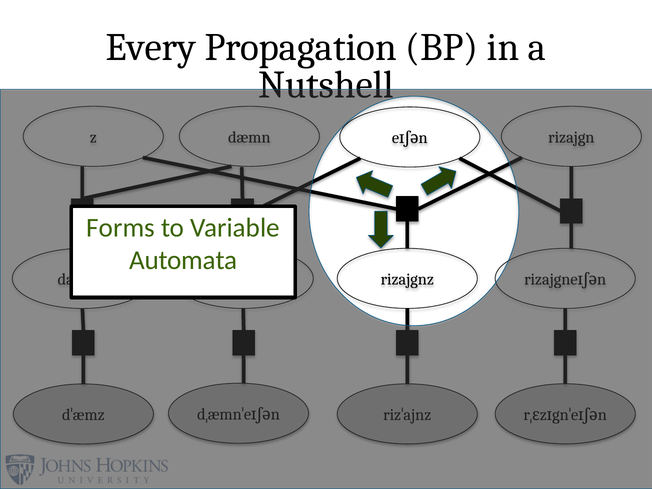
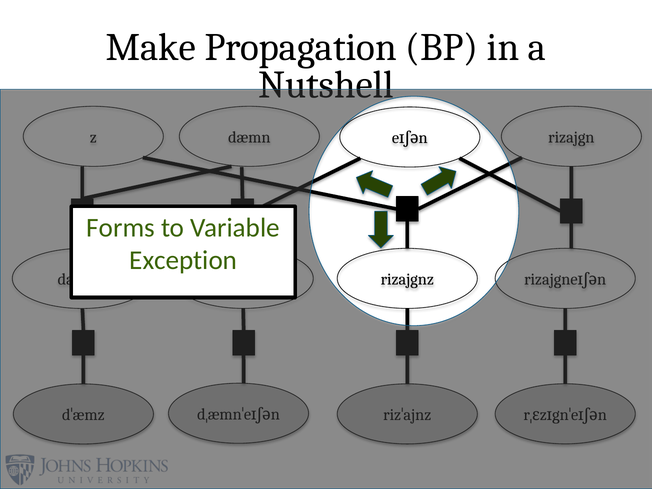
Every: Every -> Make
Automata: Automata -> Exception
